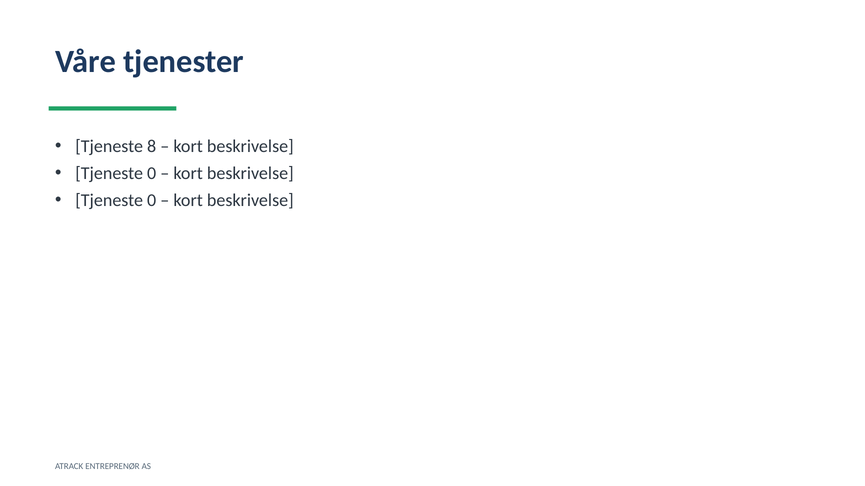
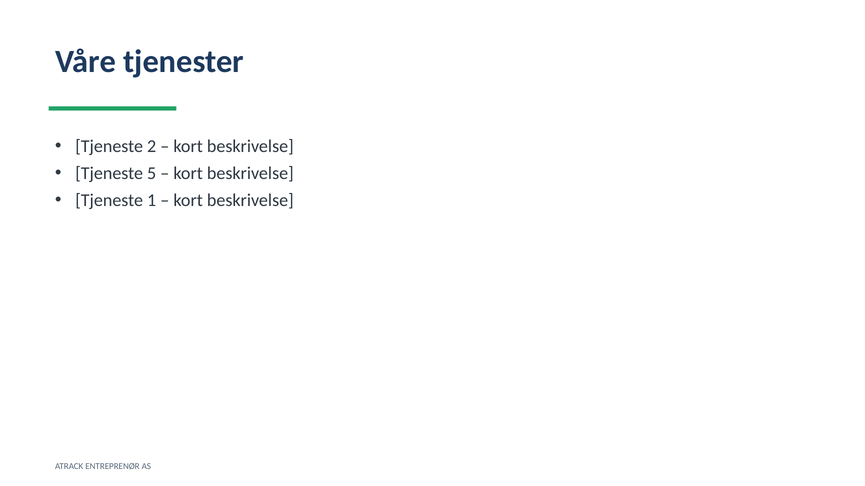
8: 8 -> 2
0 at (152, 174): 0 -> 5
0 at (152, 201): 0 -> 1
